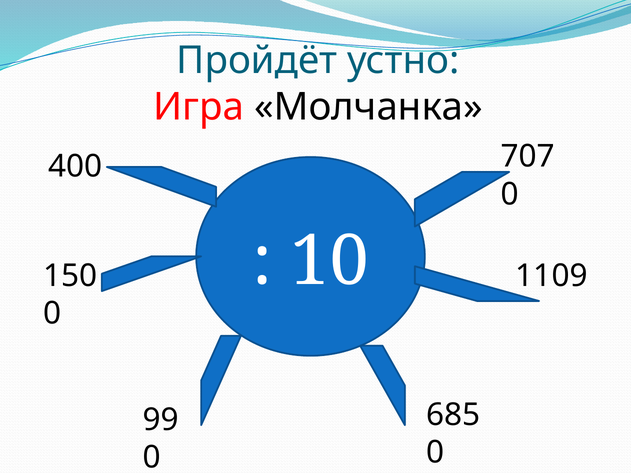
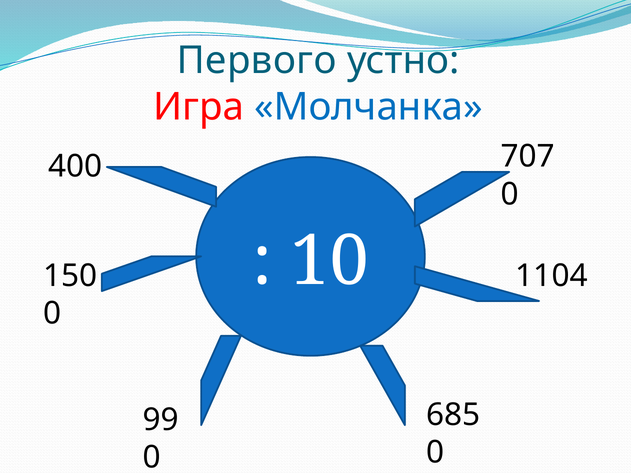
Пройдёт: Пройдёт -> Первого
Молчанка colour: black -> blue
1109: 1109 -> 1104
